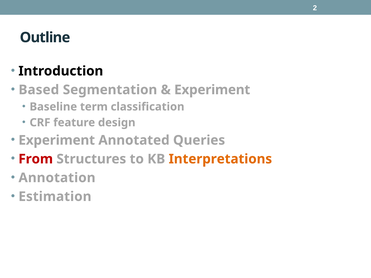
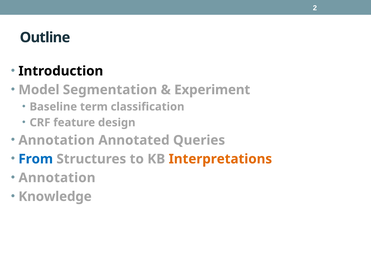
Based: Based -> Model
Experiment at (57, 140): Experiment -> Annotation
From colour: red -> blue
Estimation: Estimation -> Knowledge
